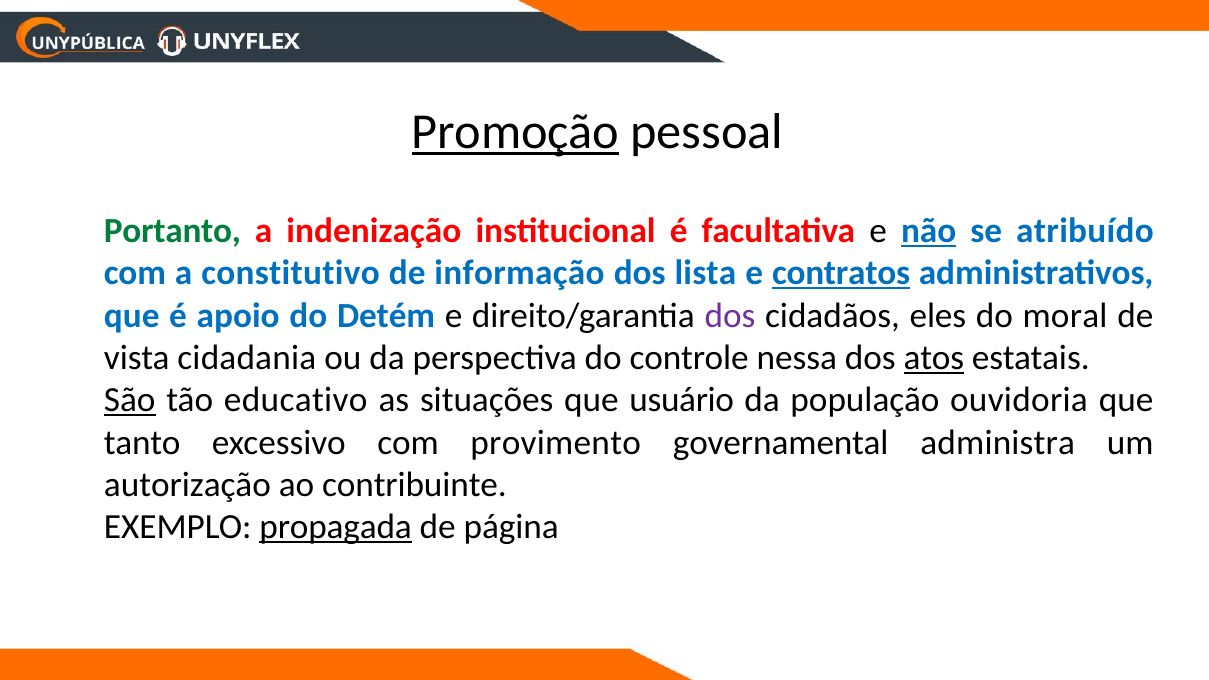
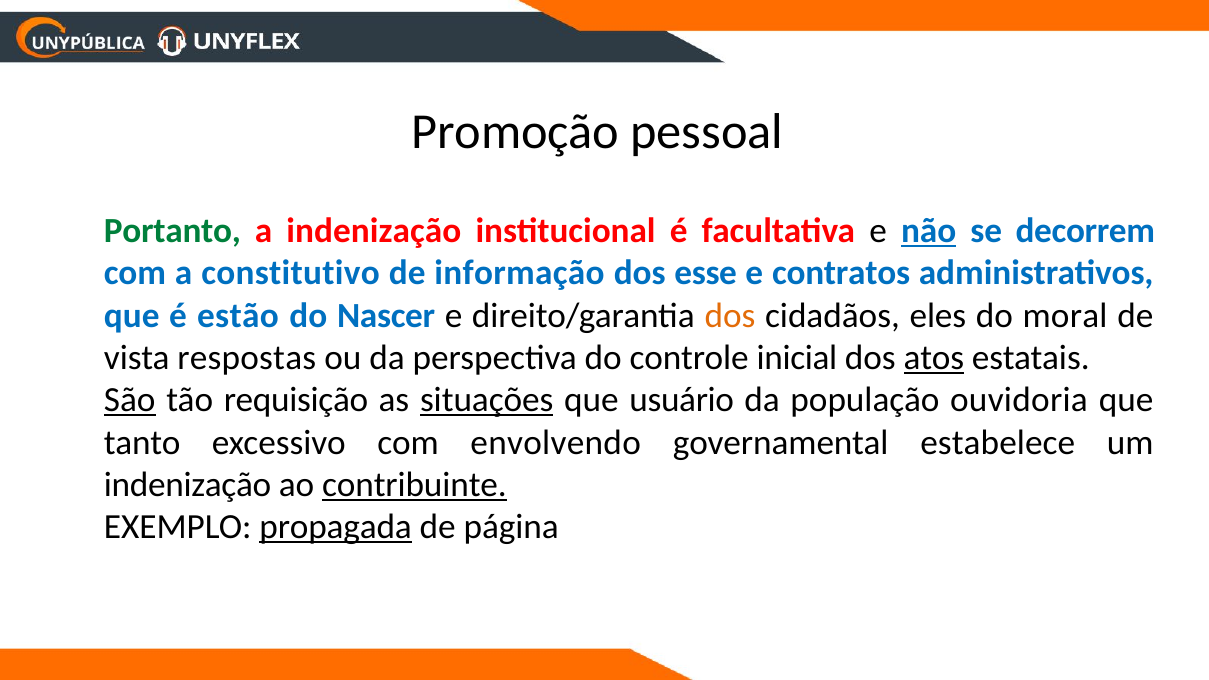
Promoção underline: present -> none
atribuído: atribuído -> decorrem
lista: lista -> esse
contratos underline: present -> none
apoio: apoio -> estão
Detém: Detém -> Nascer
dos at (730, 316) colour: purple -> orange
cidadania: cidadania -> respostas
nessa: nessa -> inicial
educativo: educativo -> requisição
situações underline: none -> present
provimento: provimento -> envolvendo
administra: administra -> estabelece
autorização at (187, 485): autorização -> indenização
contribuinte underline: none -> present
